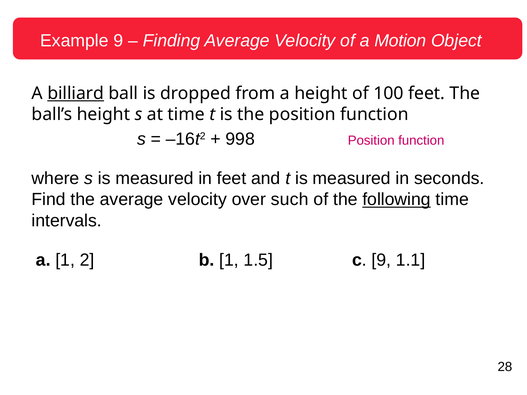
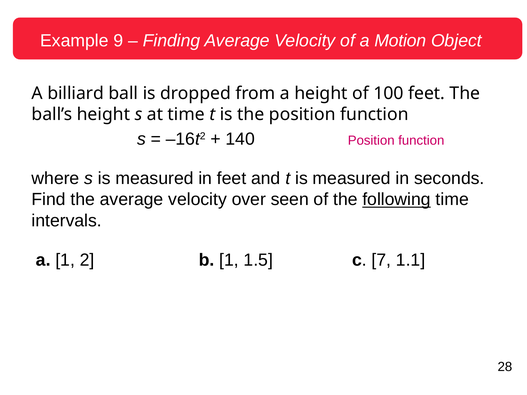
billiard underline: present -> none
998: 998 -> 140
such: such -> seen
c 9: 9 -> 7
